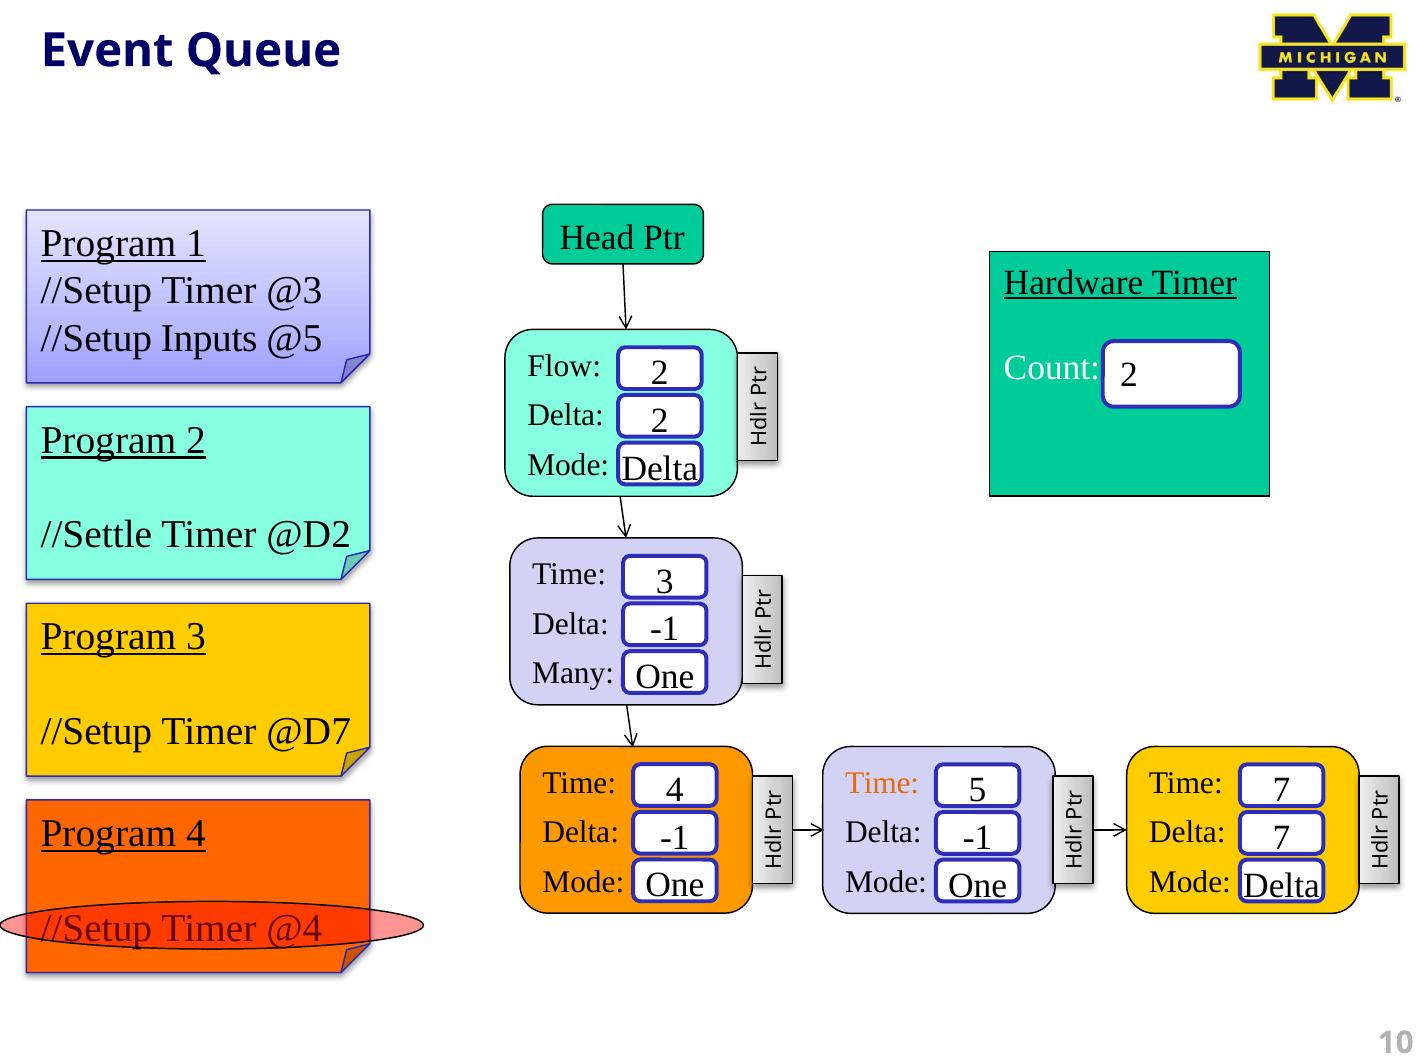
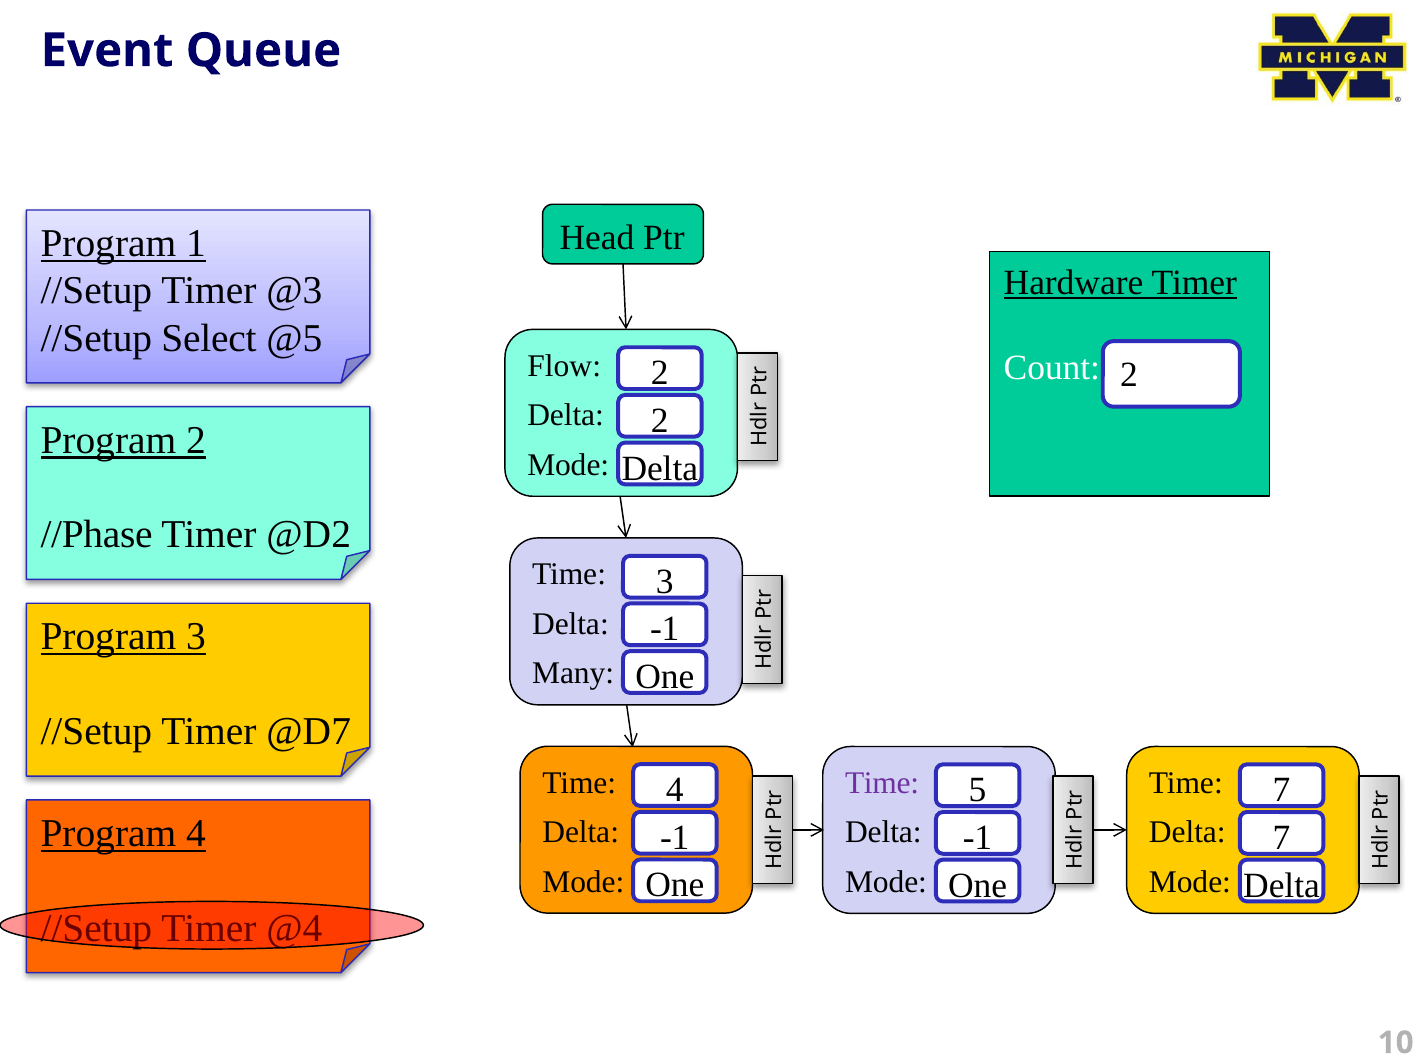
Inputs: Inputs -> Select
//Settle: //Settle -> //Phase
Time at (882, 783) colour: orange -> purple
